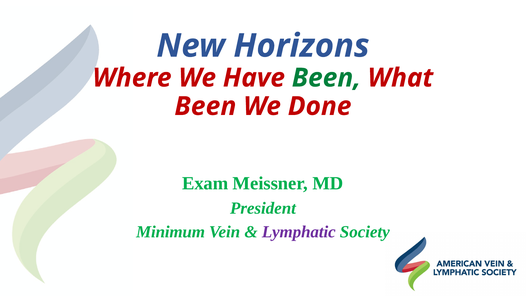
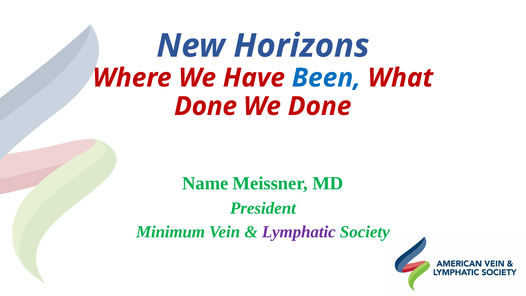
Been at (326, 78) colour: green -> blue
Been at (205, 106): Been -> Done
Exam: Exam -> Name
